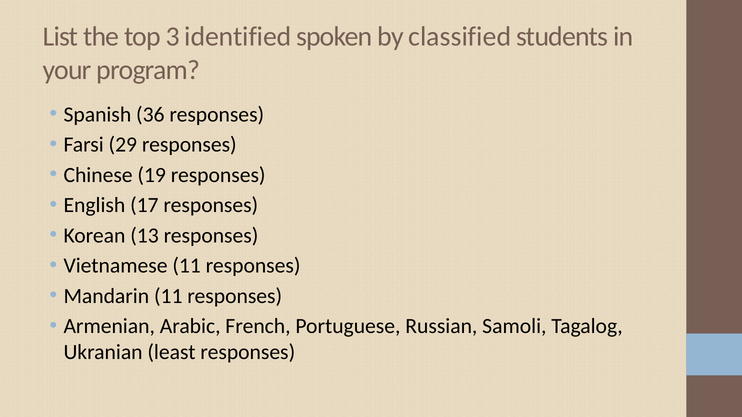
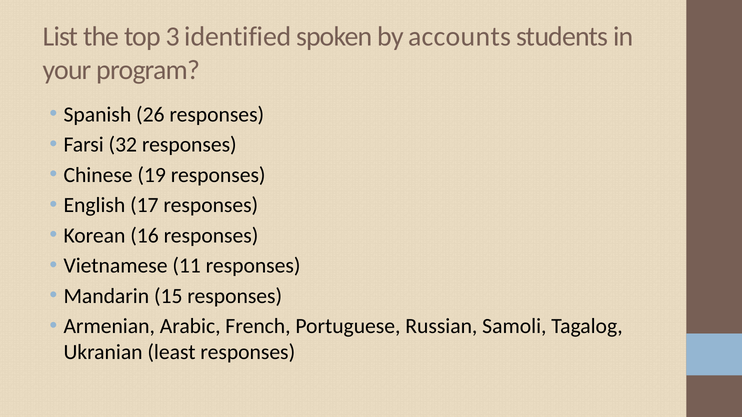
classified: classified -> accounts
36: 36 -> 26
29: 29 -> 32
13: 13 -> 16
Mandarin 11: 11 -> 15
